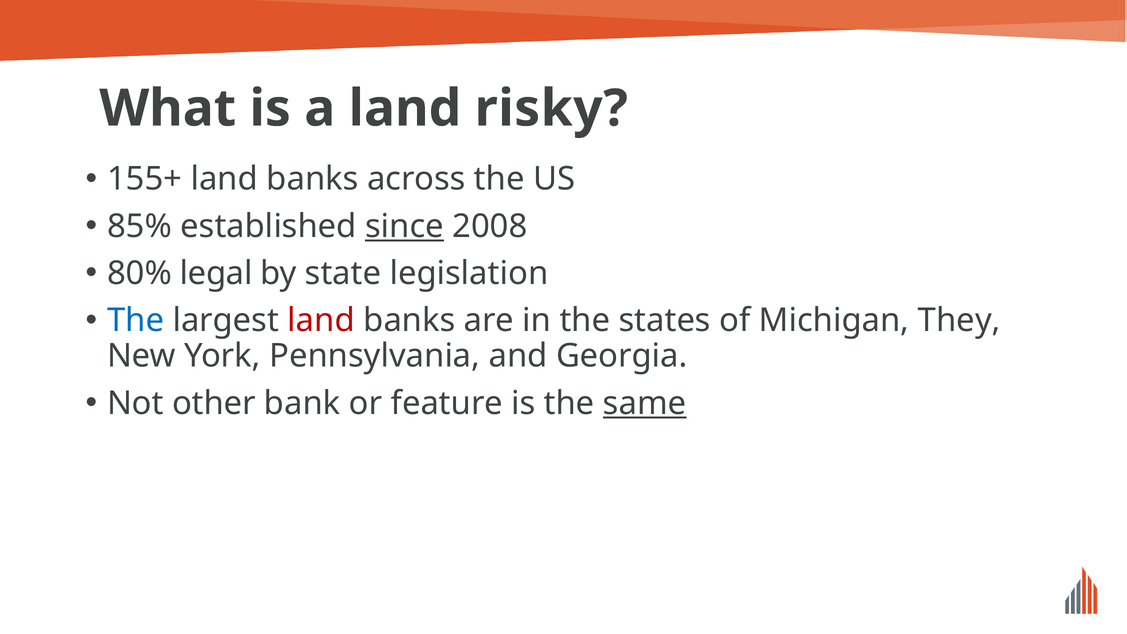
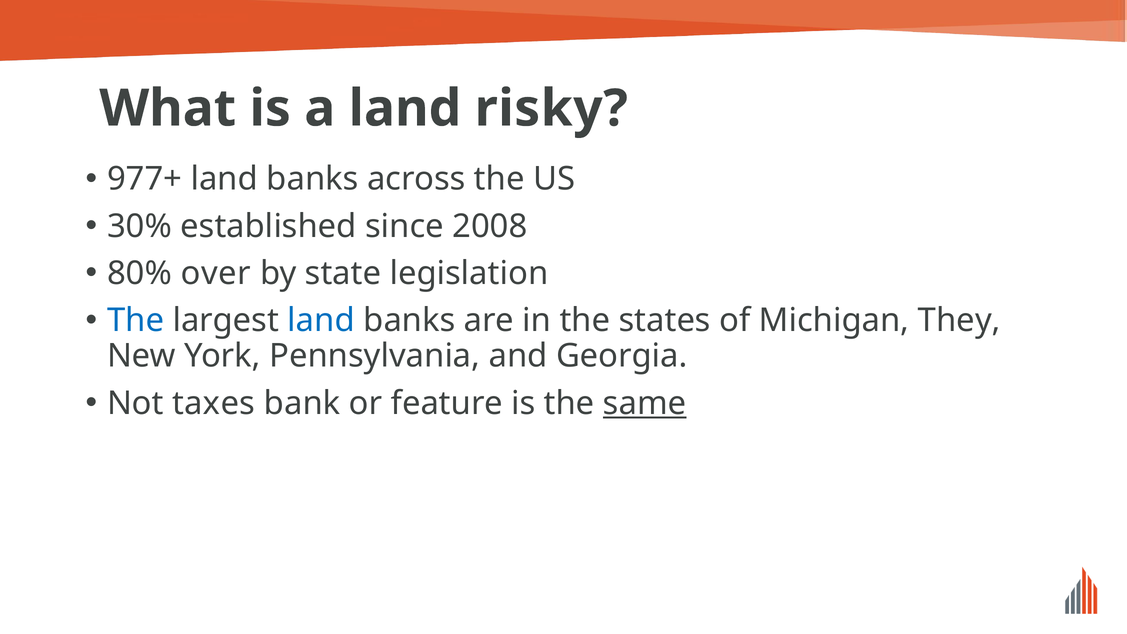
155+: 155+ -> 977+
85%: 85% -> 30%
since underline: present -> none
legal: legal -> over
land at (321, 321) colour: red -> blue
other: other -> taxes
